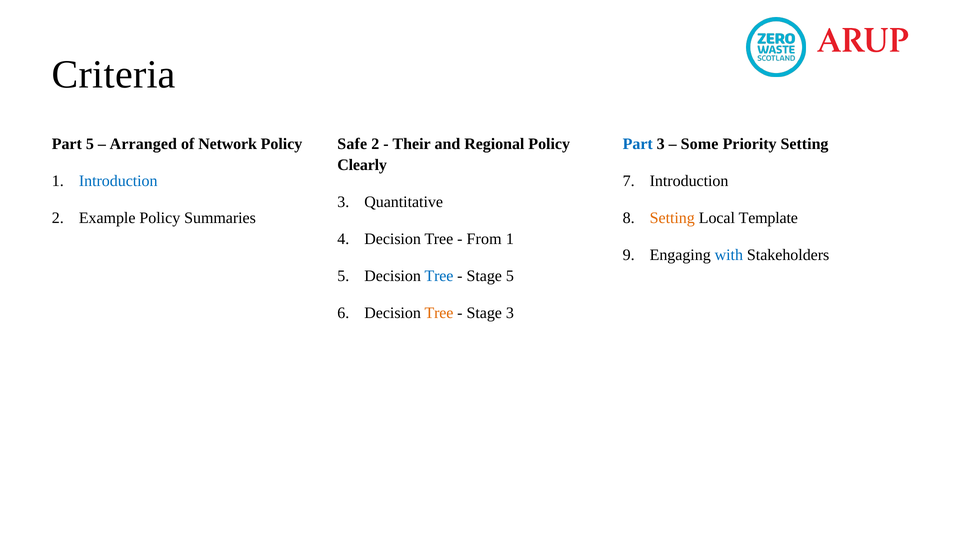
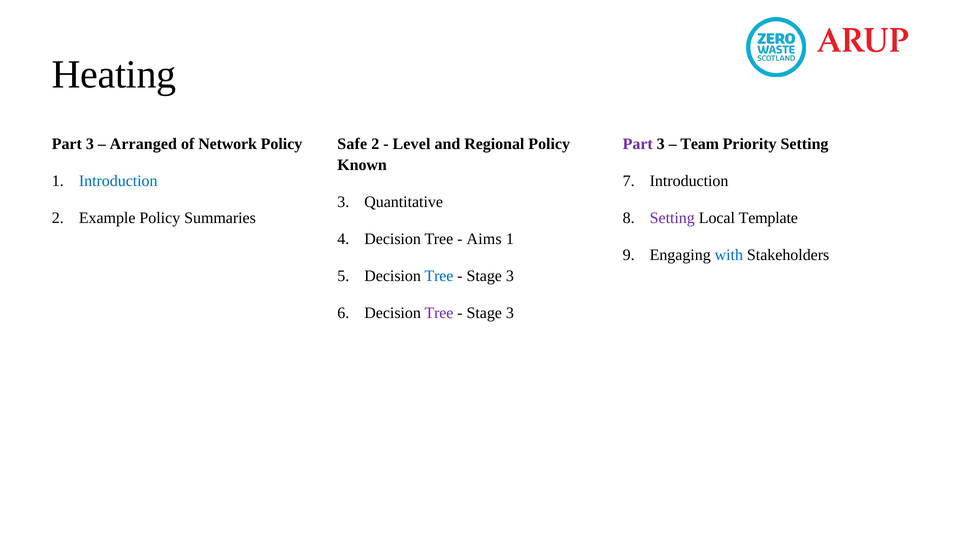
Criteria: Criteria -> Heating
5 at (90, 144): 5 -> 3
Their: Their -> Level
Part at (638, 144) colour: blue -> purple
Some: Some -> Team
Clearly: Clearly -> Known
Setting at (672, 218) colour: orange -> purple
From: From -> Aims
5 at (510, 276): 5 -> 3
Tree at (439, 313) colour: orange -> purple
